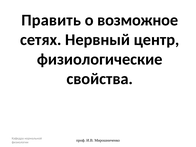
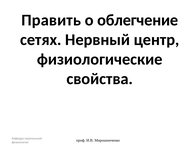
возможное: возможное -> облегчение
